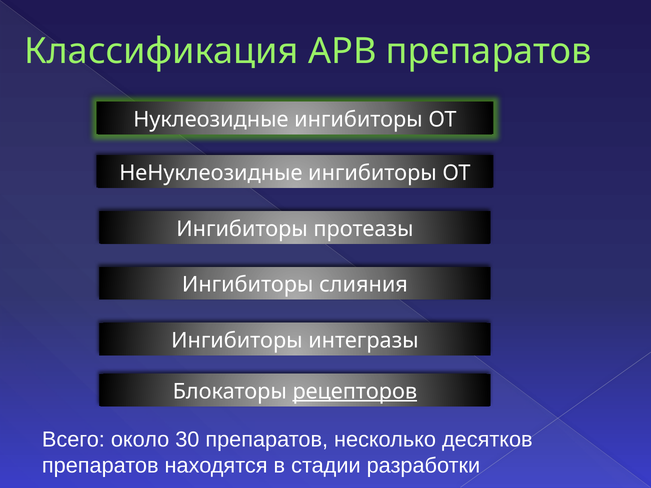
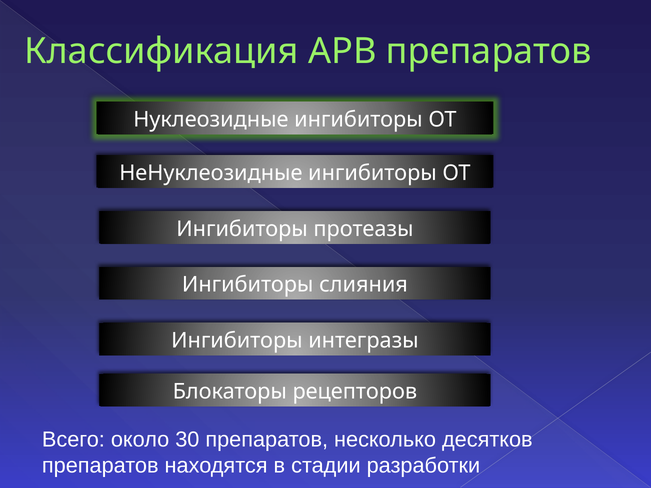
рецепторов underline: present -> none
